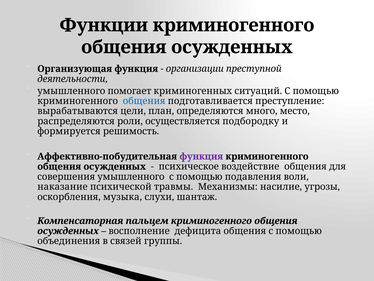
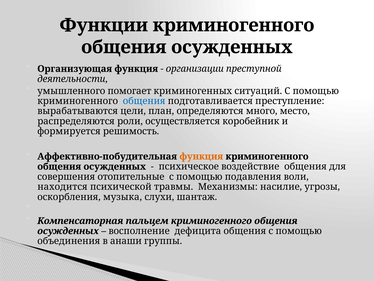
подбородку: подбородку -> коробейник
функция at (201, 156) colour: purple -> orange
совершения умышленного: умышленного -> отопительные
наказание: наказание -> находится
связей: связей -> анаши
